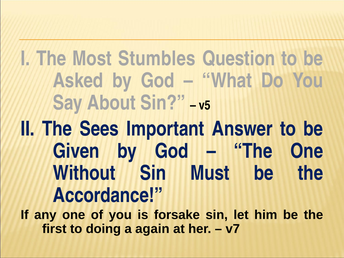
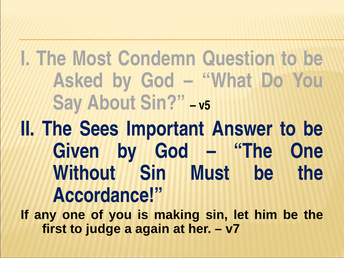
Stumbles: Stumbles -> Condemn
forsake: forsake -> making
doing: doing -> judge
